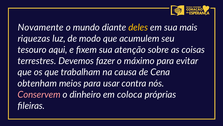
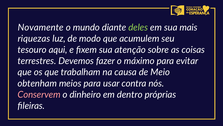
deles colour: yellow -> light green
Cena: Cena -> Meio
coloca: coloca -> dentro
